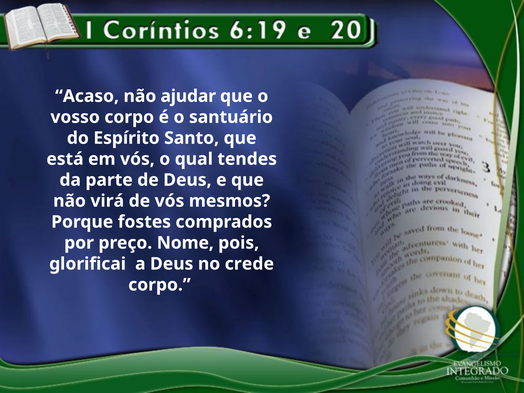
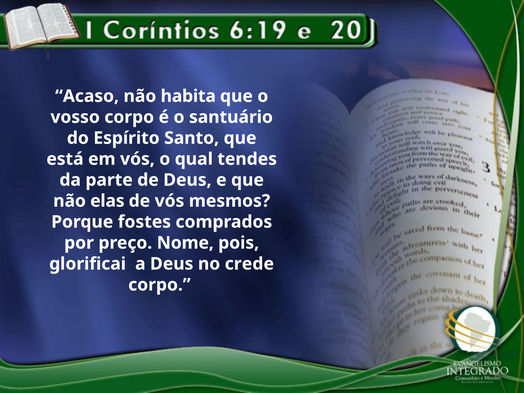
ajudar: ajudar -> habita
virá: virá -> elas
